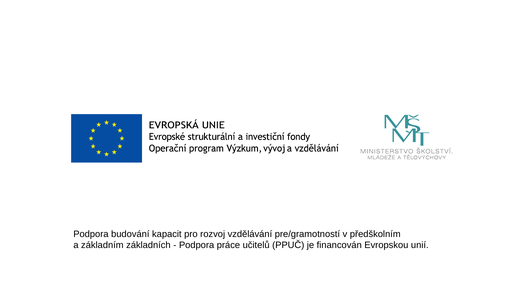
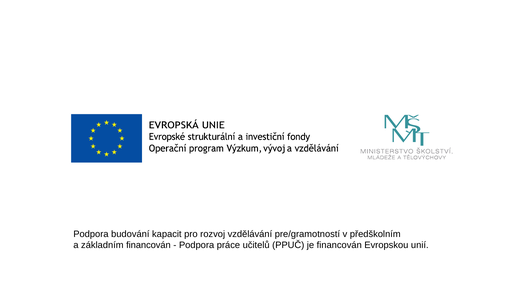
základním základních: základních -> financován
